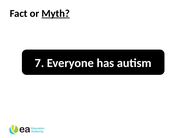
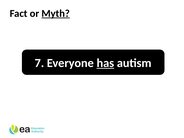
has underline: none -> present
